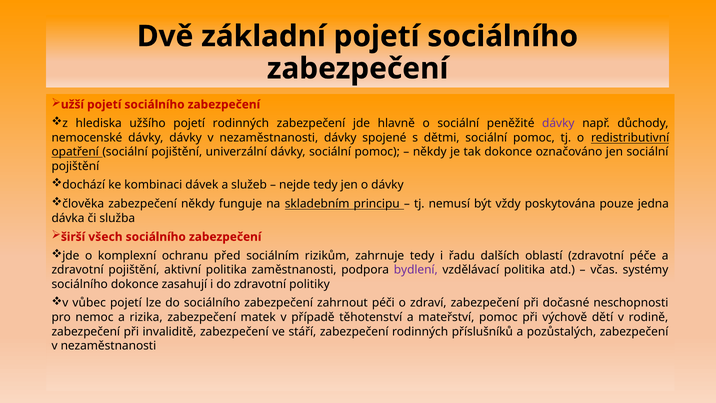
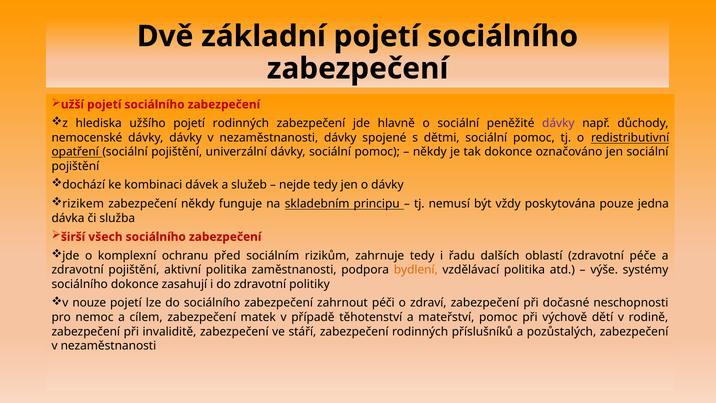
člověka: člověka -> rizikem
bydlení colour: purple -> orange
včas: včas -> výše
vůbec: vůbec -> nouze
rizika: rizika -> cílem
